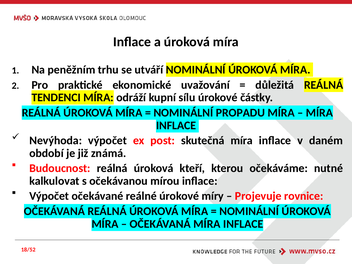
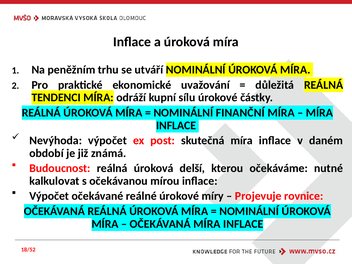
PROPADU: PROPADU -> FINANČNÍ
kteří: kteří -> delší
